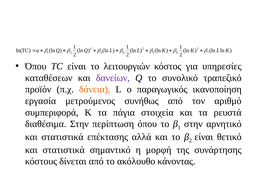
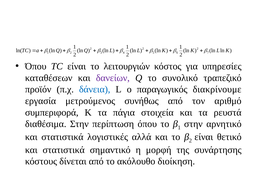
δάνεια colour: orange -> blue
ικανοποίηση: ικανοποίηση -> διακρίνουμε
επέκτασης: επέκτασης -> λογιστικές
κάνοντας: κάνοντας -> διοίκηση
